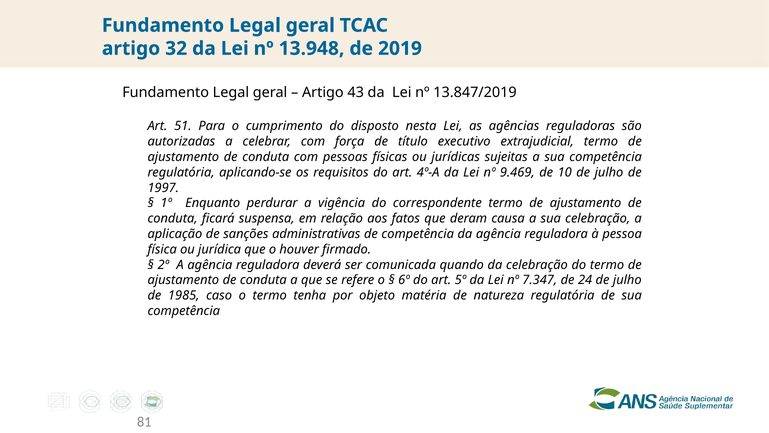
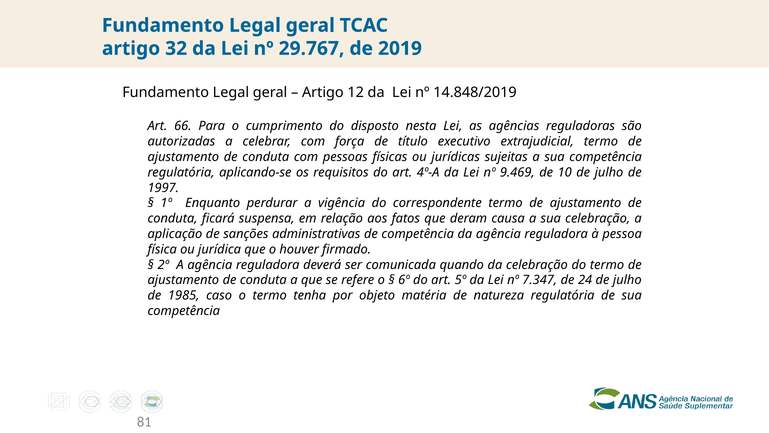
13.948: 13.948 -> 29.767
43: 43 -> 12
13.847/2019: 13.847/2019 -> 14.848/2019
51: 51 -> 66
